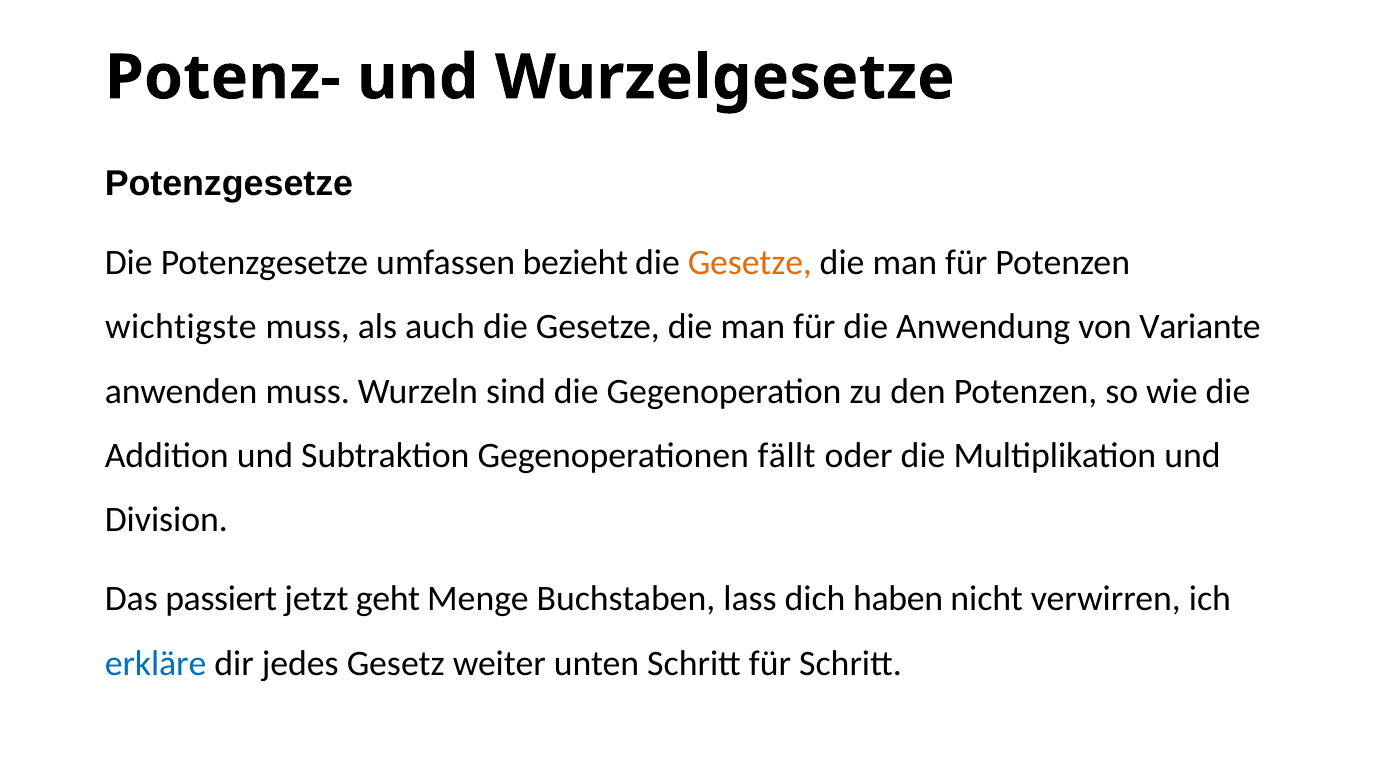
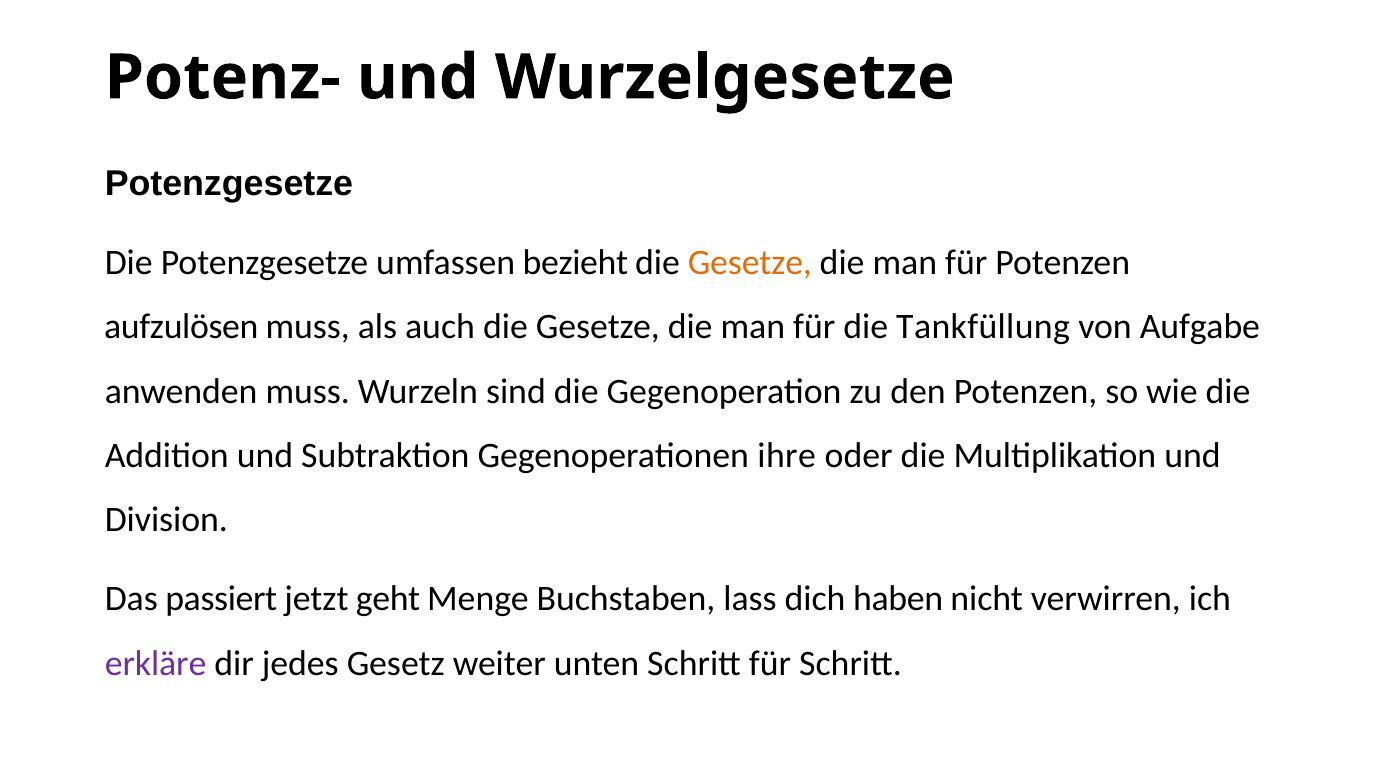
wichtigste: wichtigste -> aufzulösen
Anwendung: Anwendung -> Tankfüllung
Variante: Variante -> Aufgabe
fällt: fällt -> ihre
erkläre colour: blue -> purple
